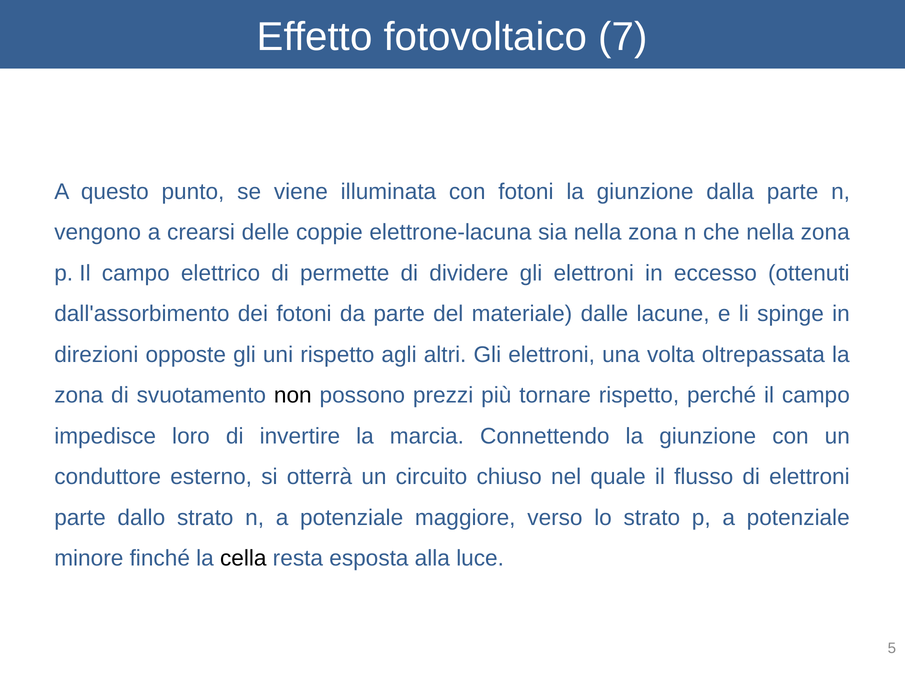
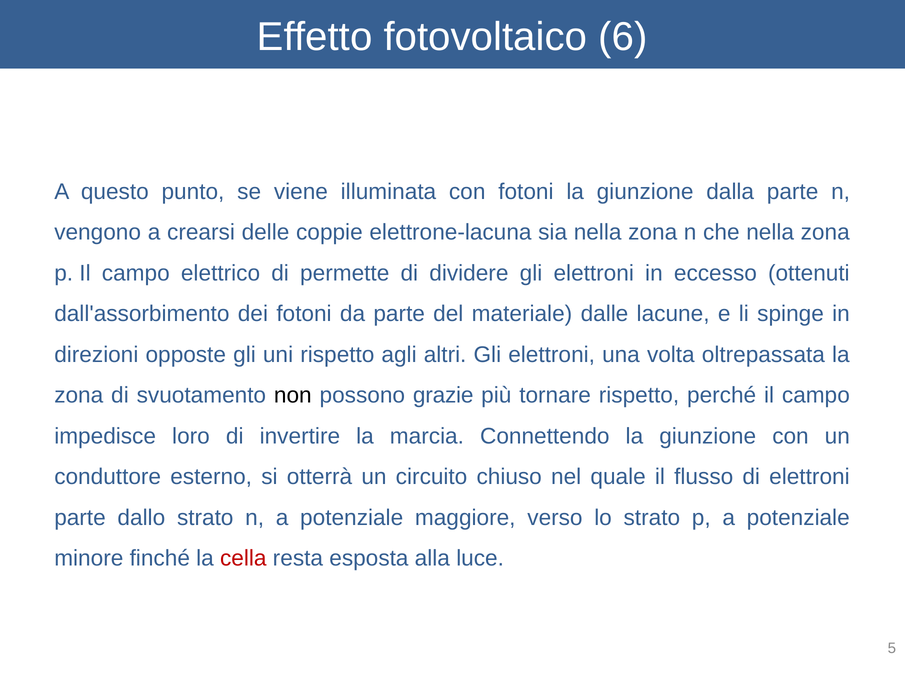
7: 7 -> 6
prezzi: prezzi -> grazie
cella colour: black -> red
